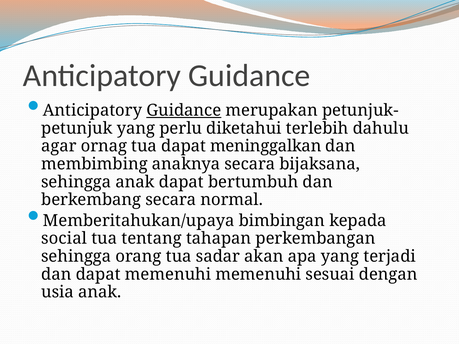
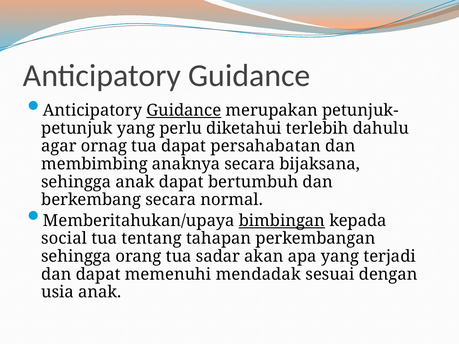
meninggalkan: meninggalkan -> persahabatan
bimbingan underline: none -> present
memenuhi memenuhi: memenuhi -> mendadak
